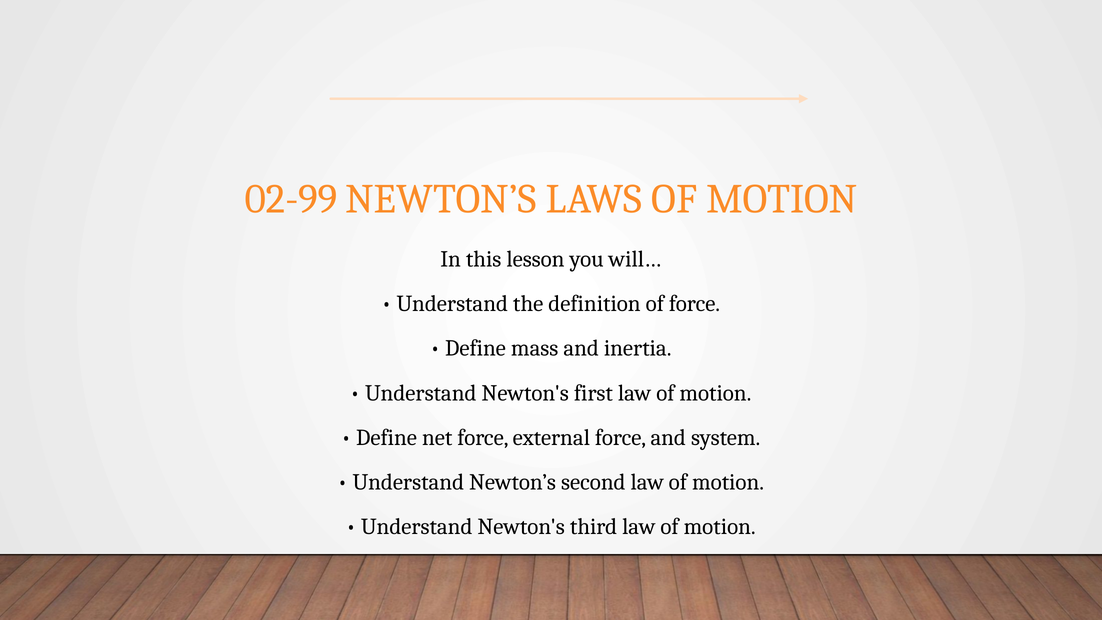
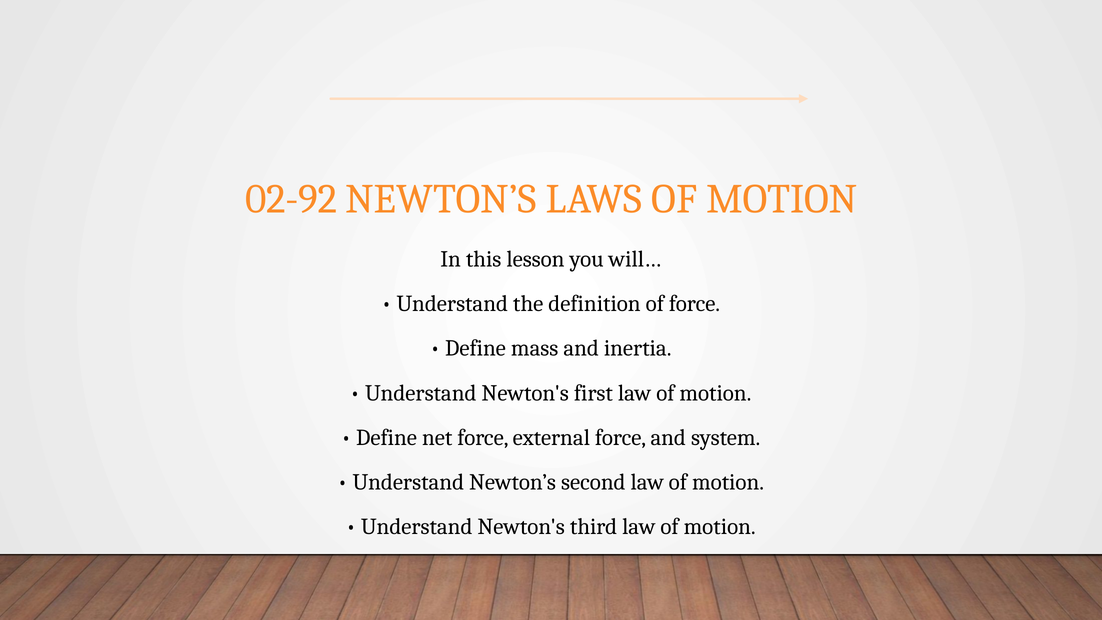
02-99: 02-99 -> 02-92
